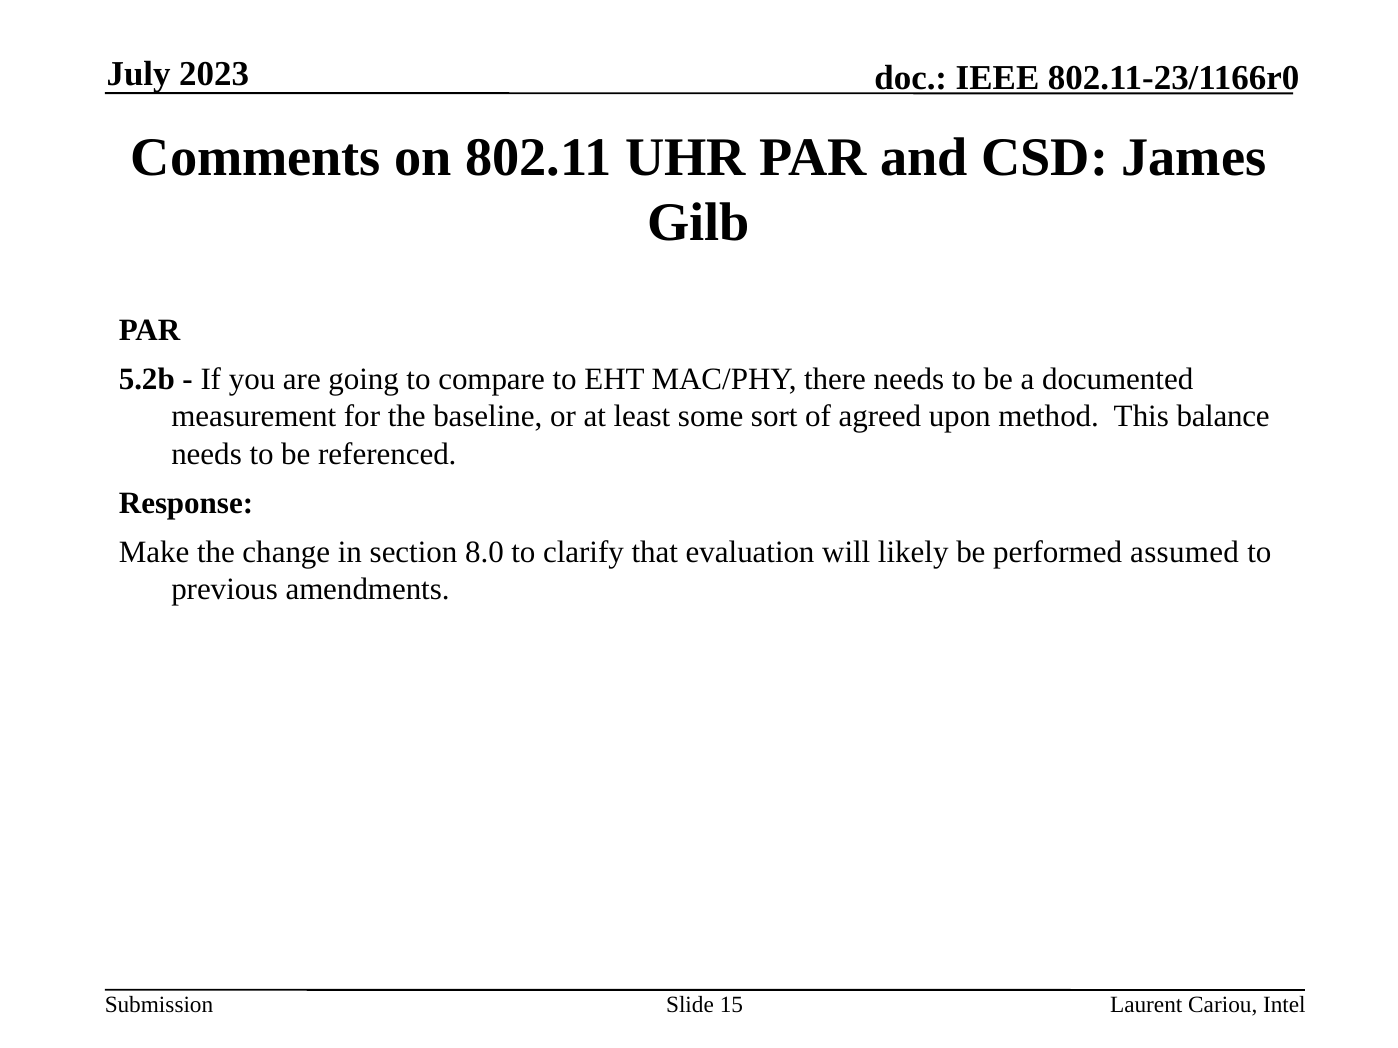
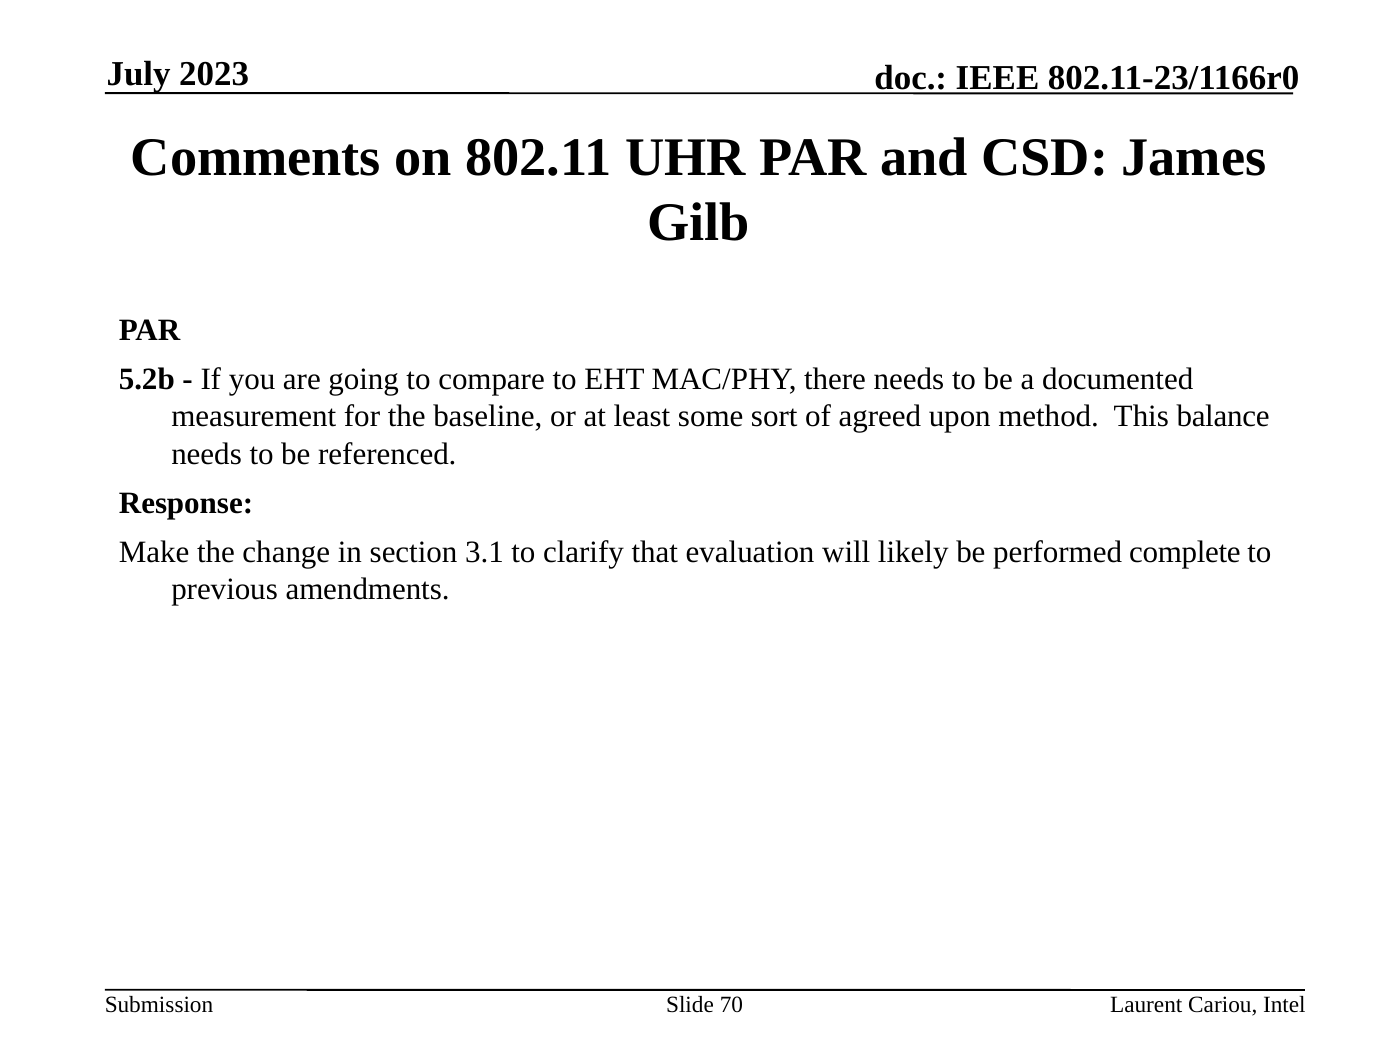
8.0: 8.0 -> 3.1
assumed: assumed -> complete
15: 15 -> 70
